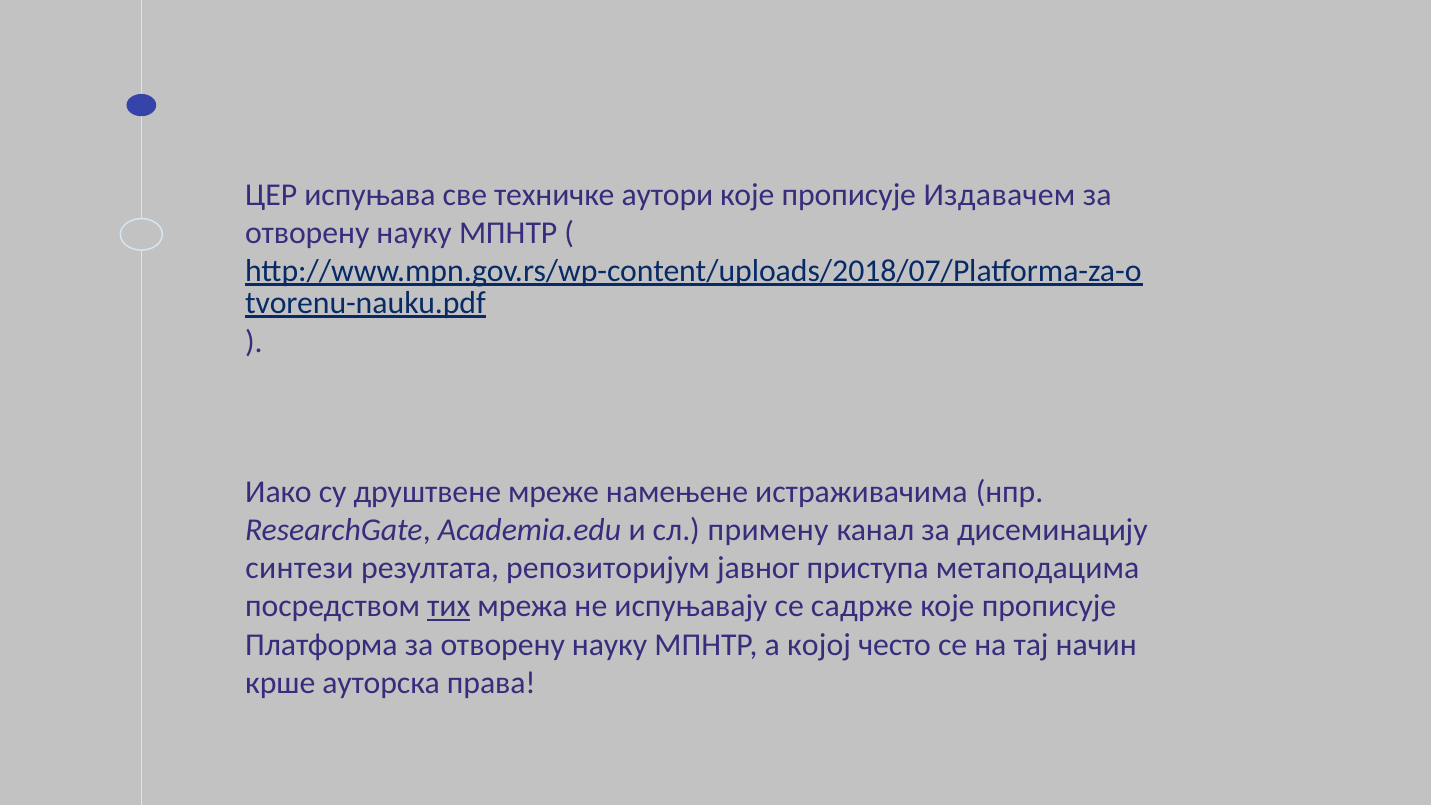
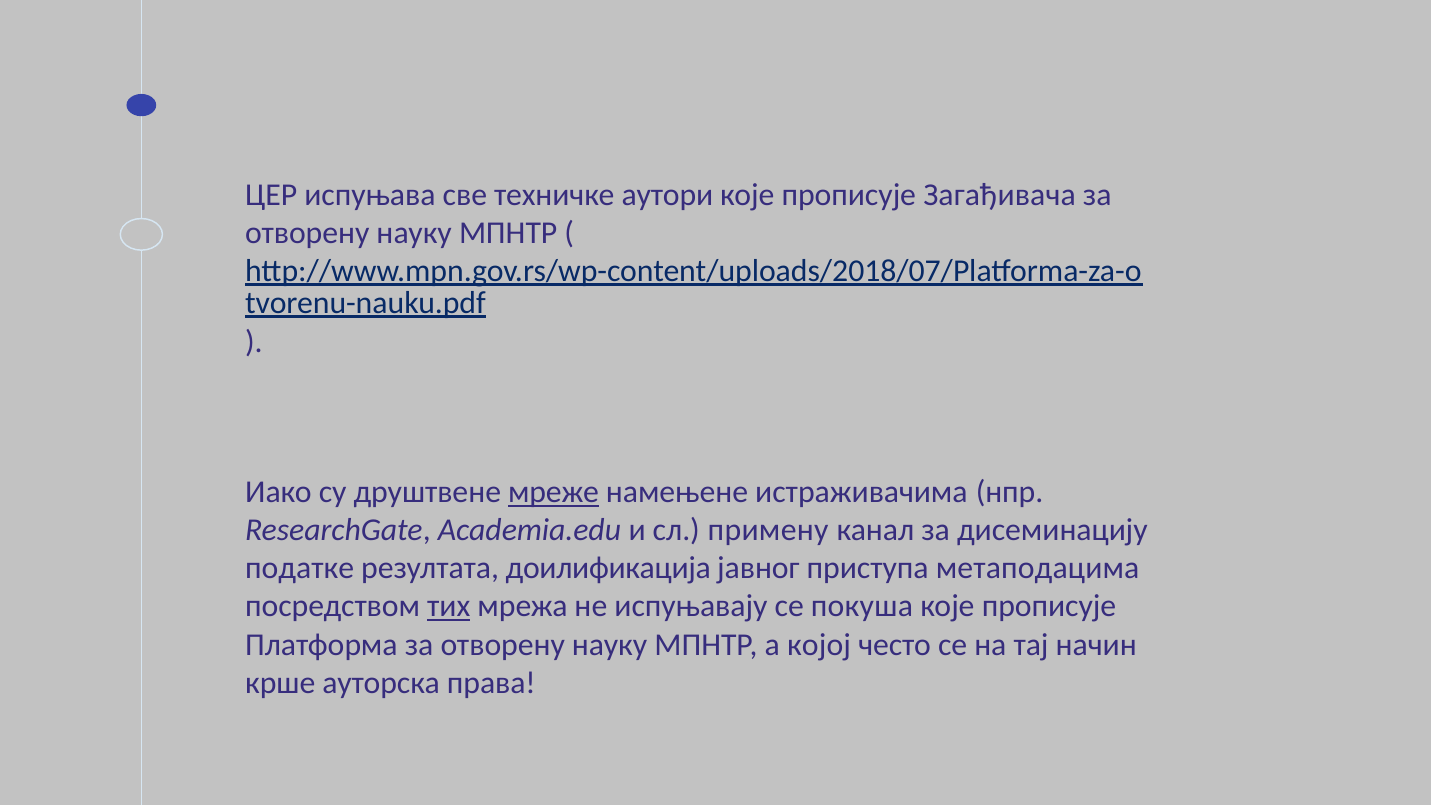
Издавачем: Издавачем -> Загађивача
мреже underline: none -> present
синтези: синтези -> податке
репозиторијум: репозиторијум -> доилификација
садрже: садрже -> покуша
